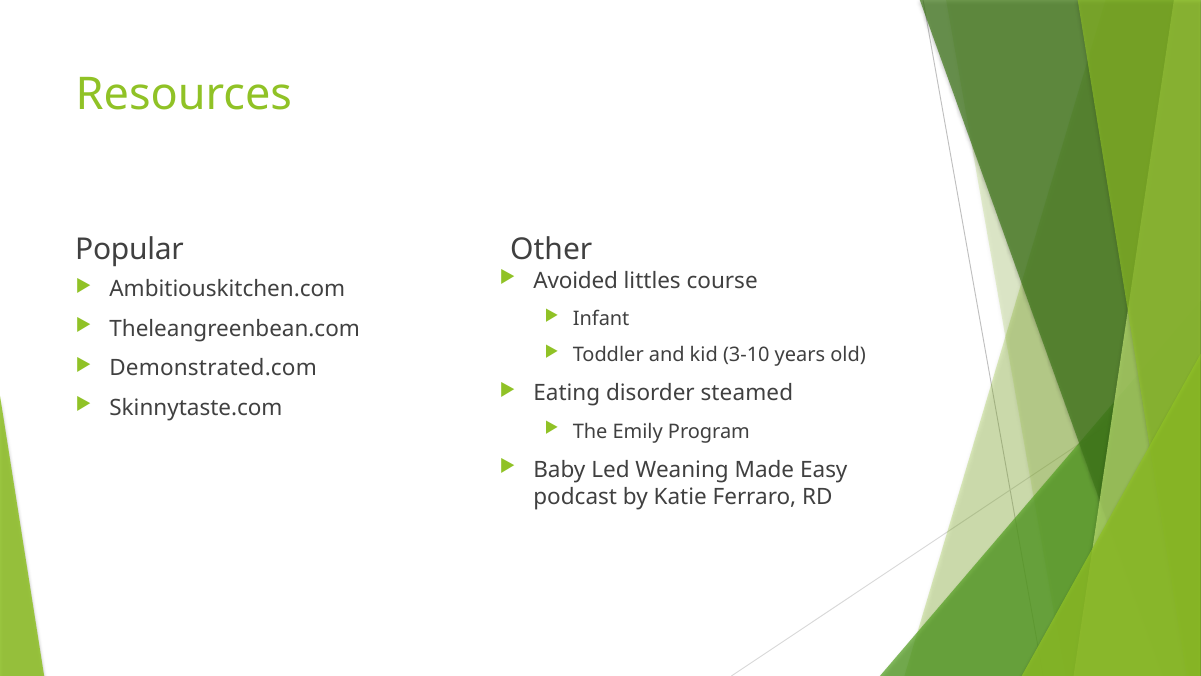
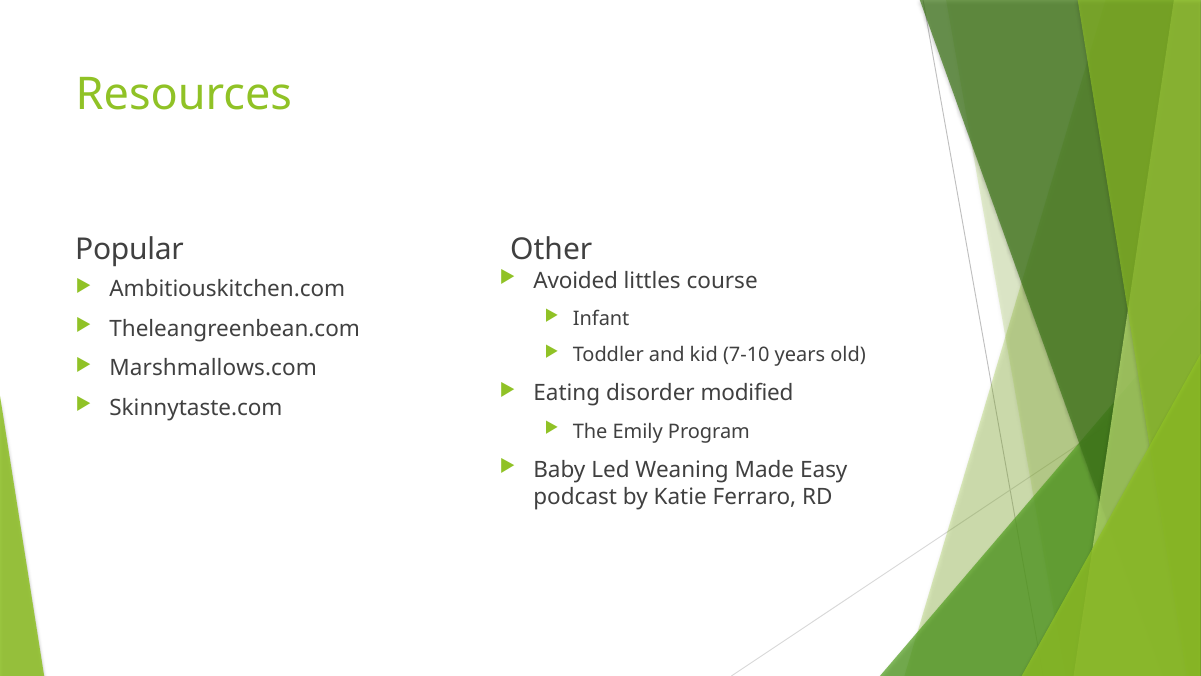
3-10: 3-10 -> 7-10
Demonstrated.com: Demonstrated.com -> Marshmallows.com
steamed: steamed -> modified
